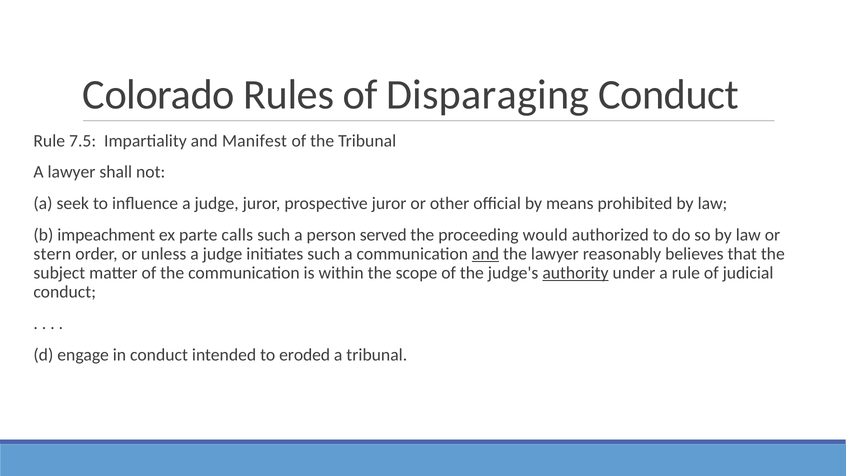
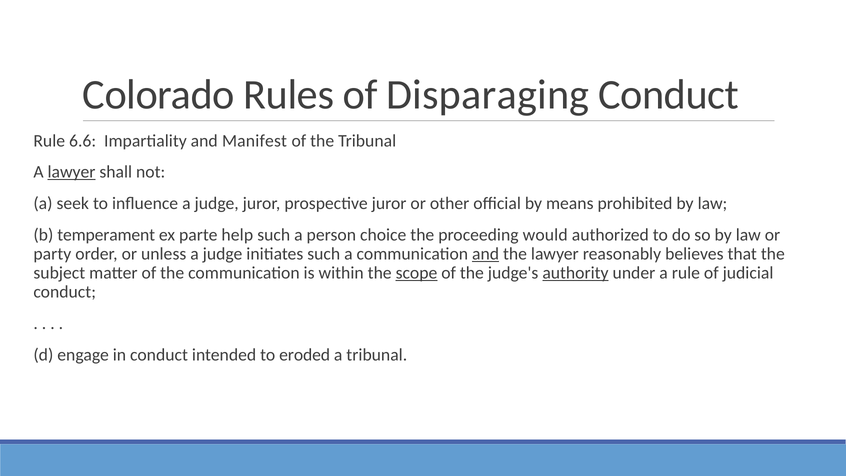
7.5: 7.5 -> 6.6
lawyer at (72, 172) underline: none -> present
impeachment: impeachment -> temperament
calls: calls -> help
served: served -> choice
stern: stern -> party
scope underline: none -> present
